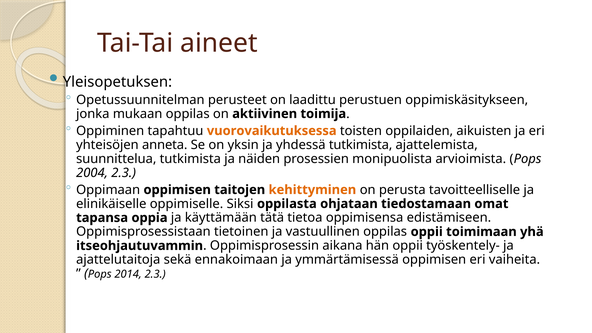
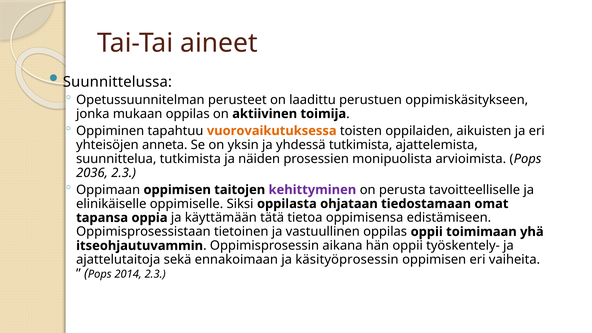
Yleisopetuksen: Yleisopetuksen -> Suunnittelussa
2004: 2004 -> 2036
kehittyminen colour: orange -> purple
ymmärtämisessä: ymmärtämisessä -> käsityöprosessin
